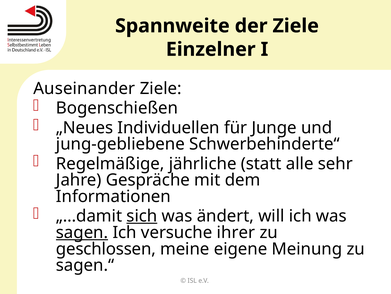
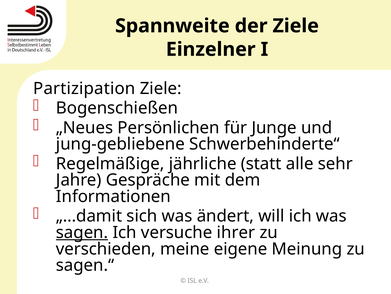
Auseinander: Auseinander -> Partizipation
Individuellen: Individuellen -> Persönlichen
sich underline: present -> none
geschlossen: geschlossen -> verschieden
